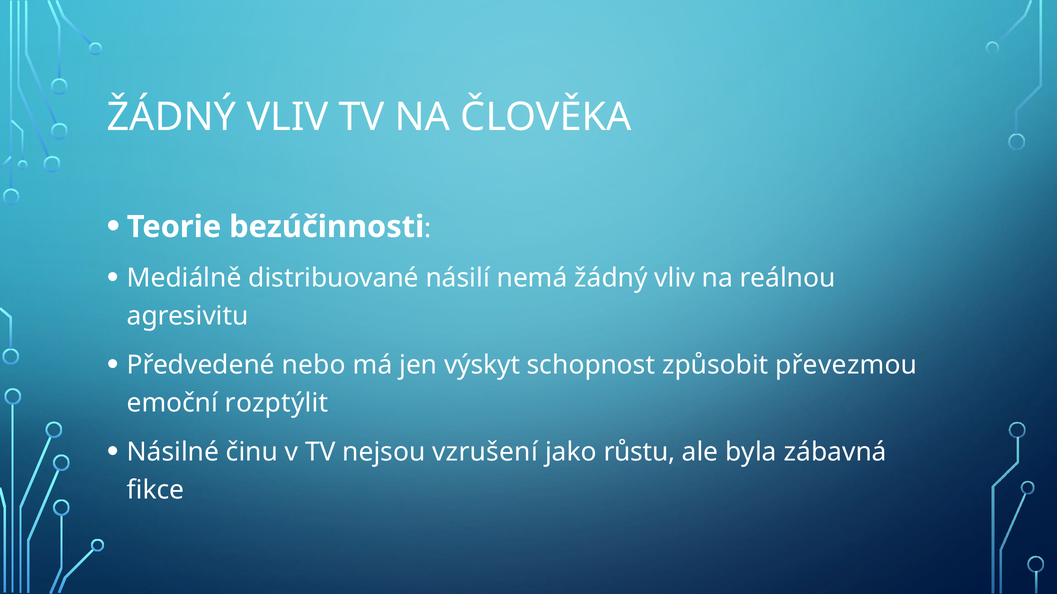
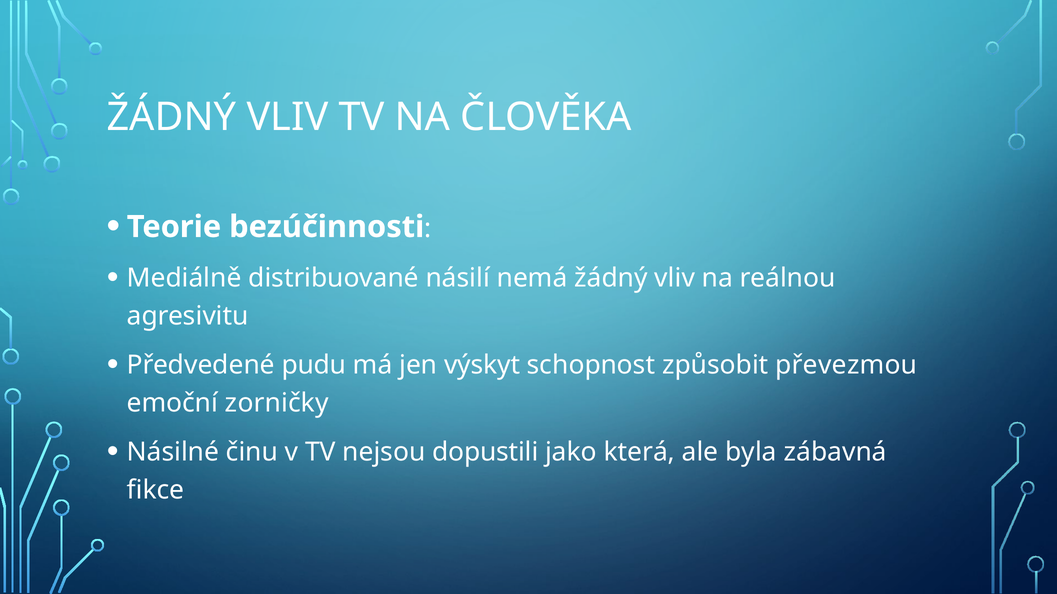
nebo: nebo -> pudu
rozptýlit: rozptýlit -> zorničky
vzrušení: vzrušení -> dopustili
růstu: růstu -> která
